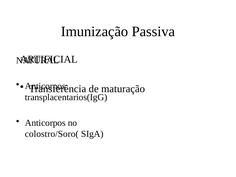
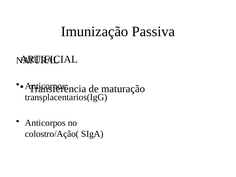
colostro/Soro(: colostro/Soro( -> colostro/Ação(
